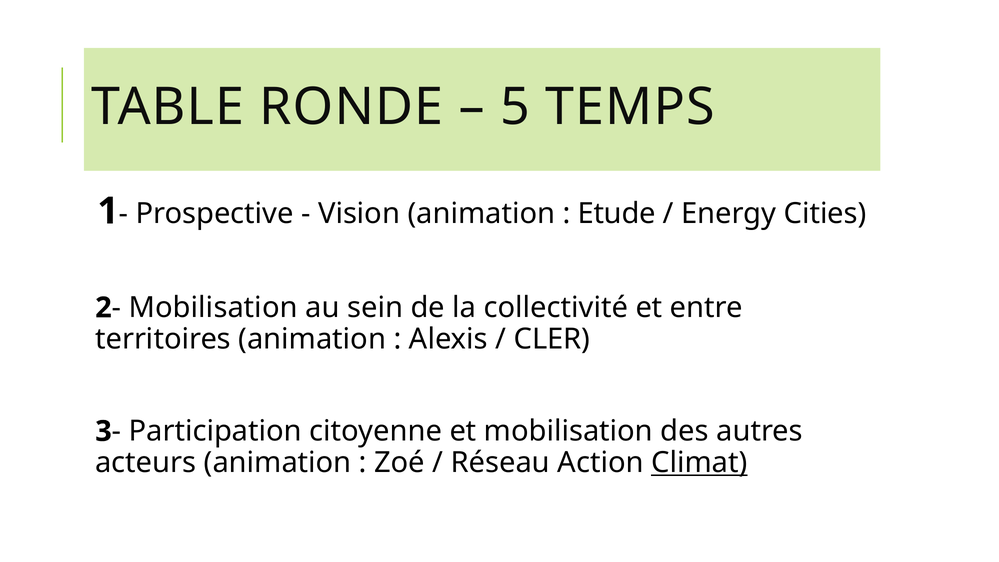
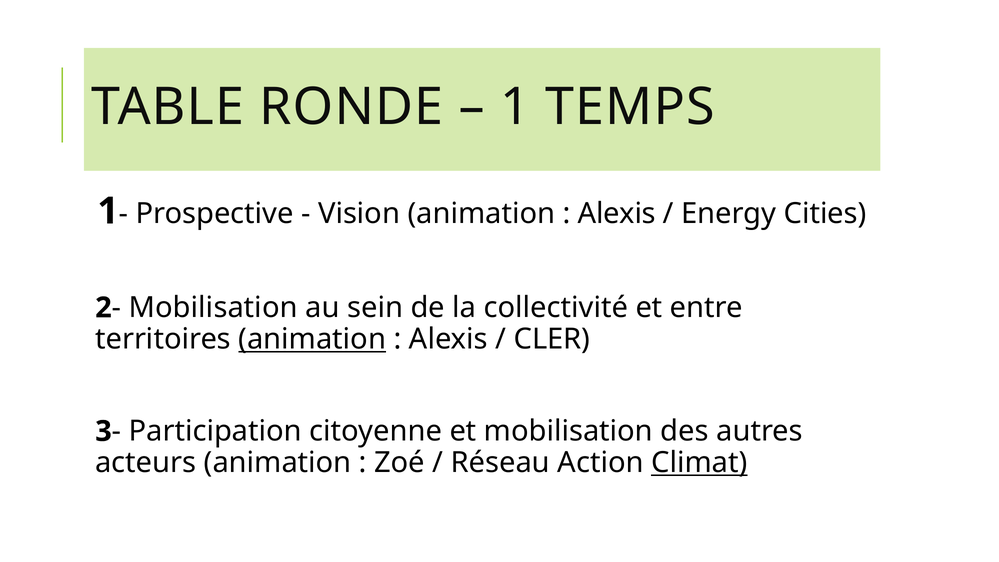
5: 5 -> 1
Etude at (617, 214): Etude -> Alexis
animation at (312, 339) underline: none -> present
